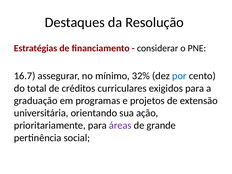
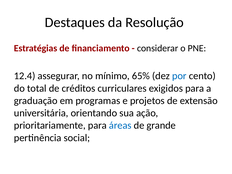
16.7: 16.7 -> 12.4
32%: 32% -> 65%
áreas colour: purple -> blue
